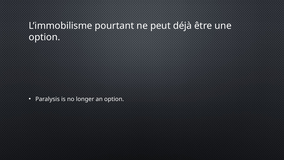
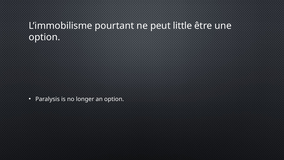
déjà: déjà -> little
